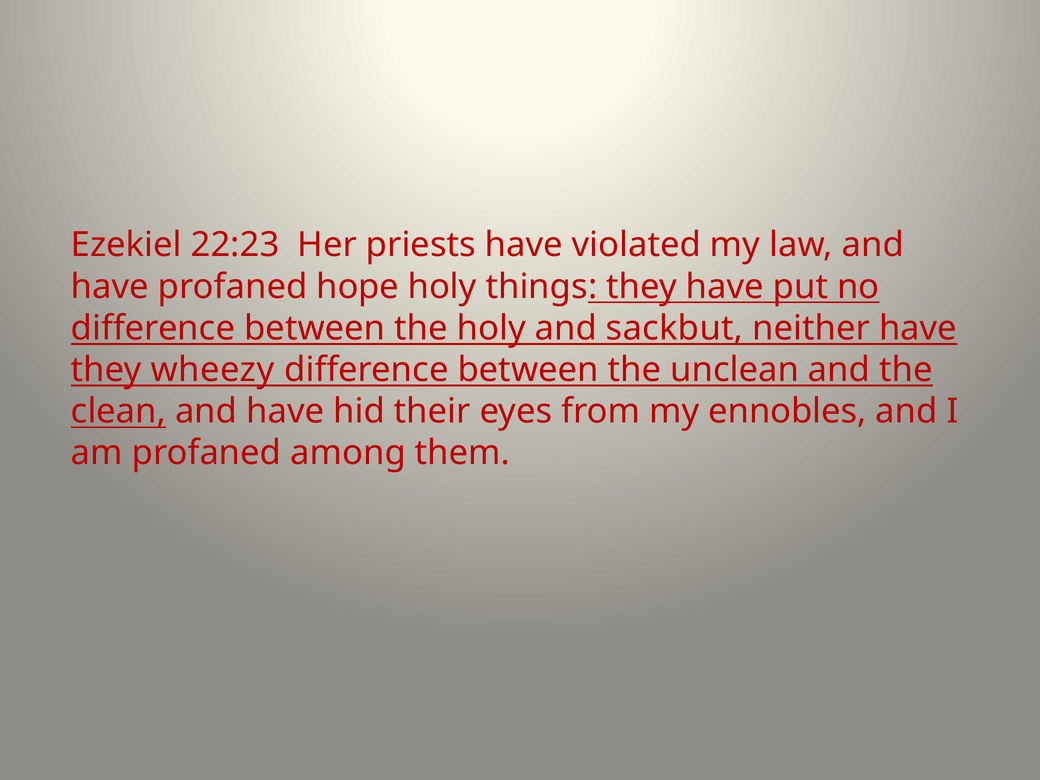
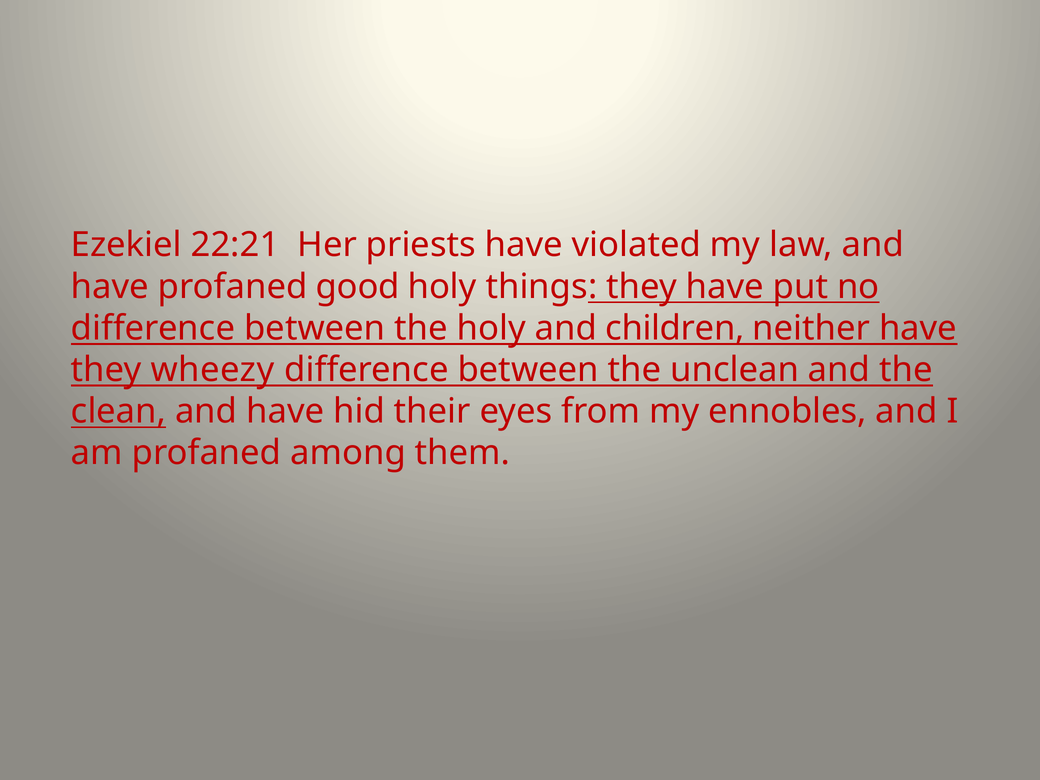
22:23: 22:23 -> 22:21
hope: hope -> good
sackbut: sackbut -> children
